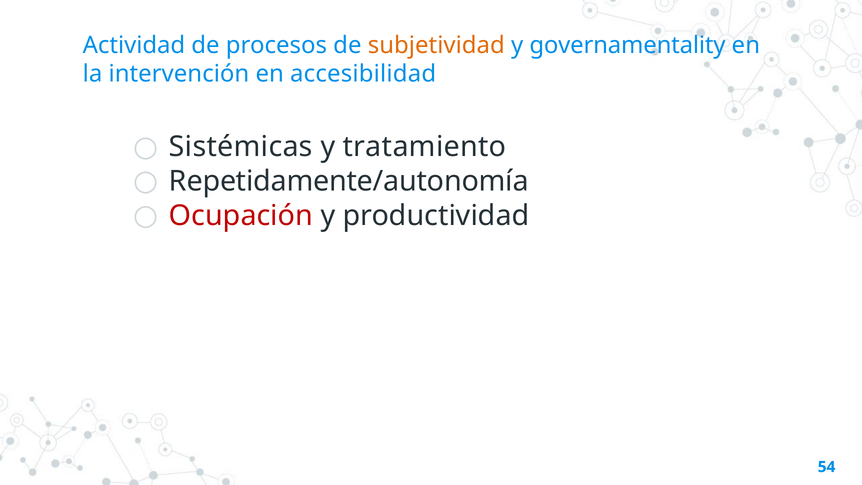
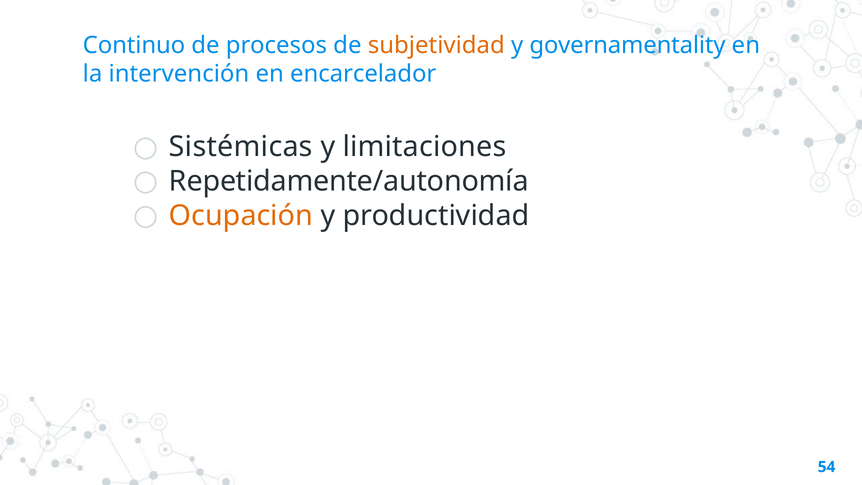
Actividad: Actividad -> Continuo
accesibilidad: accesibilidad -> encarcelador
tratamiento: tratamiento -> limitaciones
Ocupación colour: red -> orange
